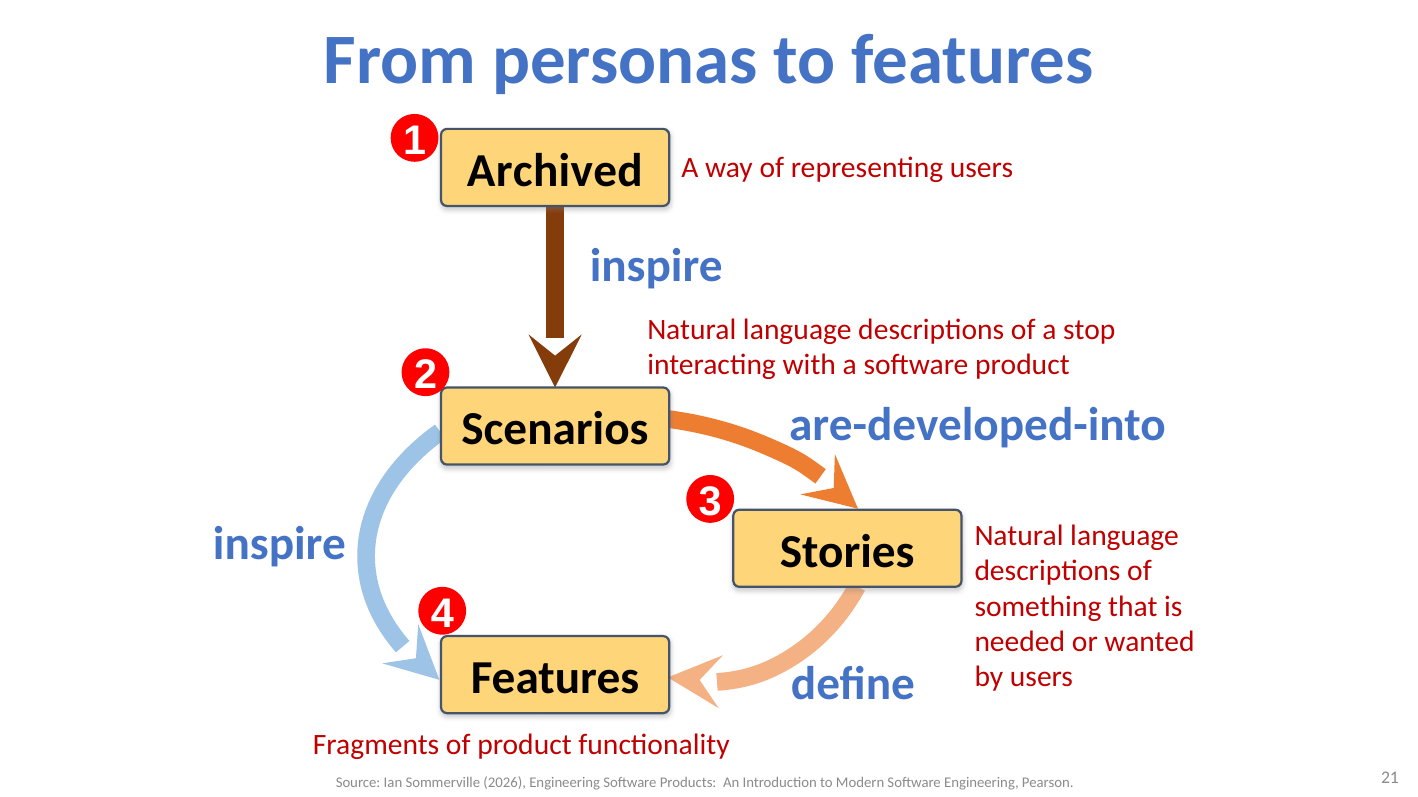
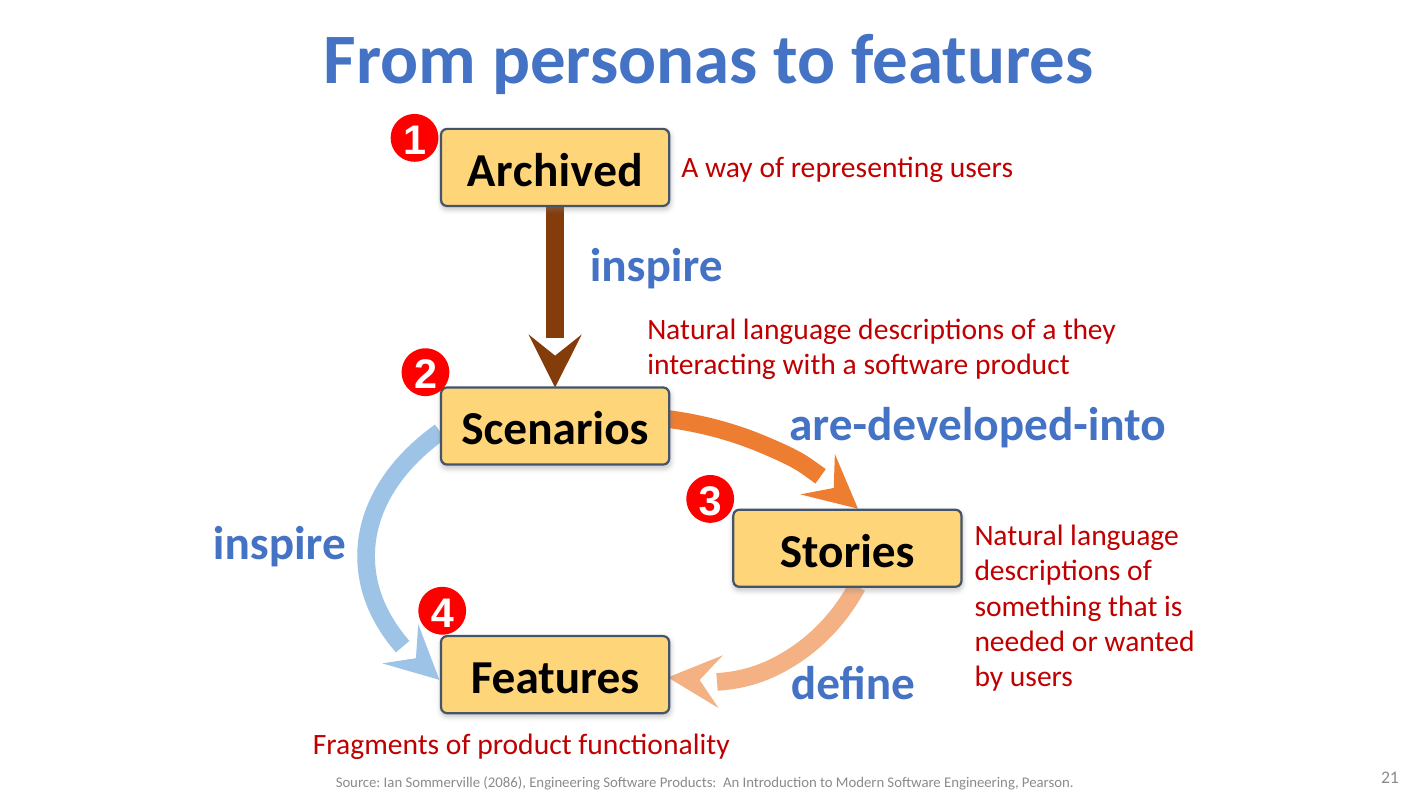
stop: stop -> they
2026: 2026 -> 2086
